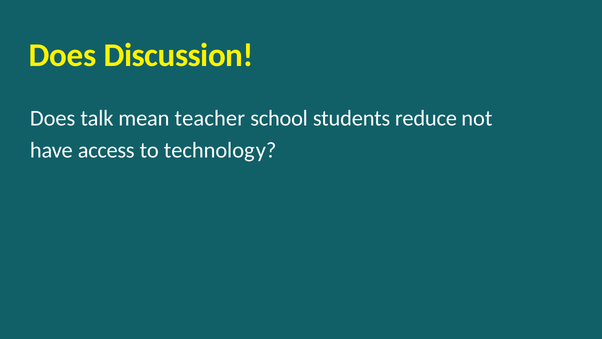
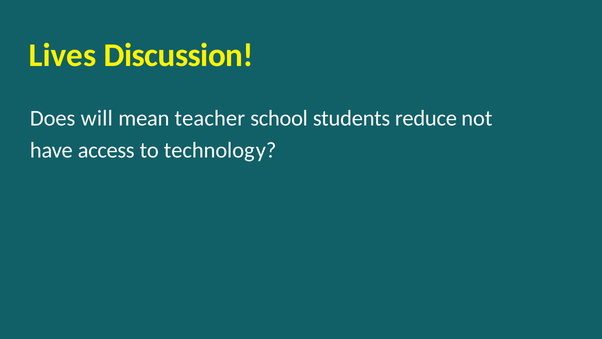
Does at (62, 55): Does -> Lives
talk: talk -> will
